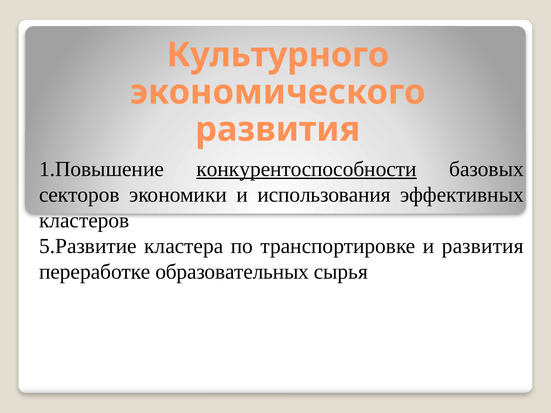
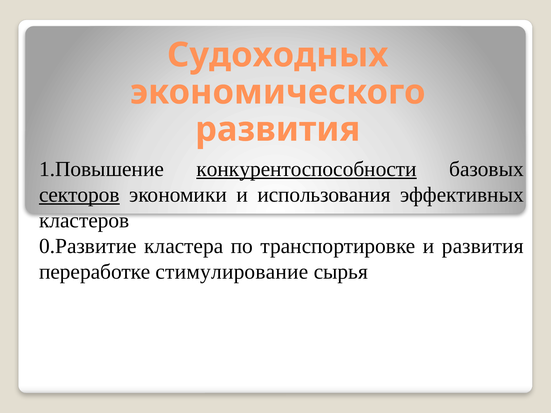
Культурного: Культурного -> Судоходных
секторов underline: none -> present
5.Развитие: 5.Развитие -> 0.Развитие
образовательных: образовательных -> стимулирование
